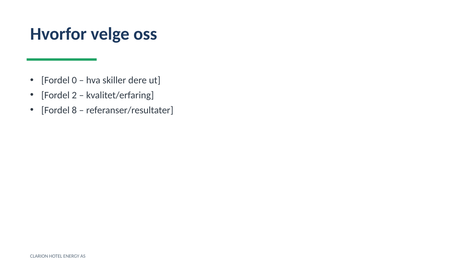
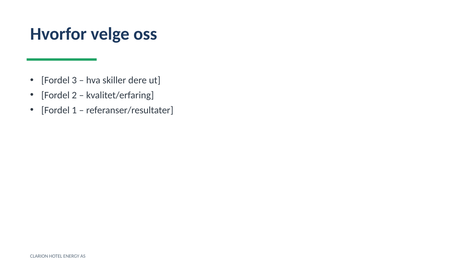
0: 0 -> 3
8: 8 -> 1
